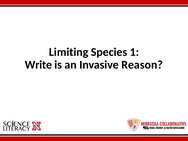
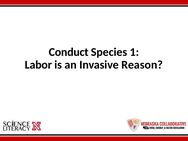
Limiting: Limiting -> Conduct
Write: Write -> Labor
